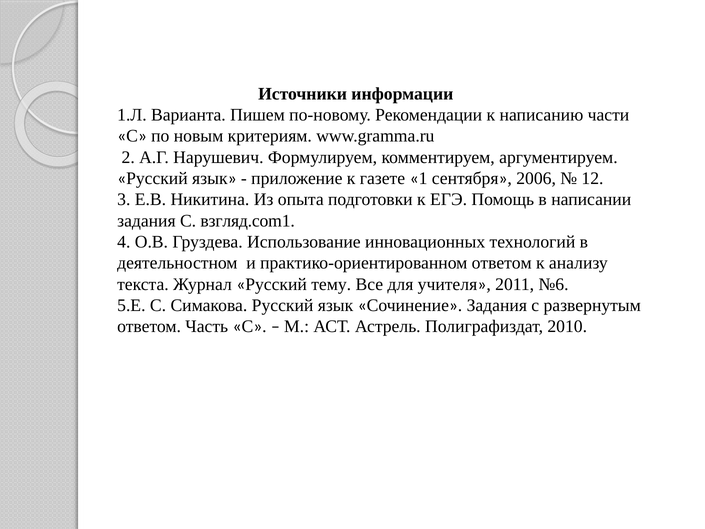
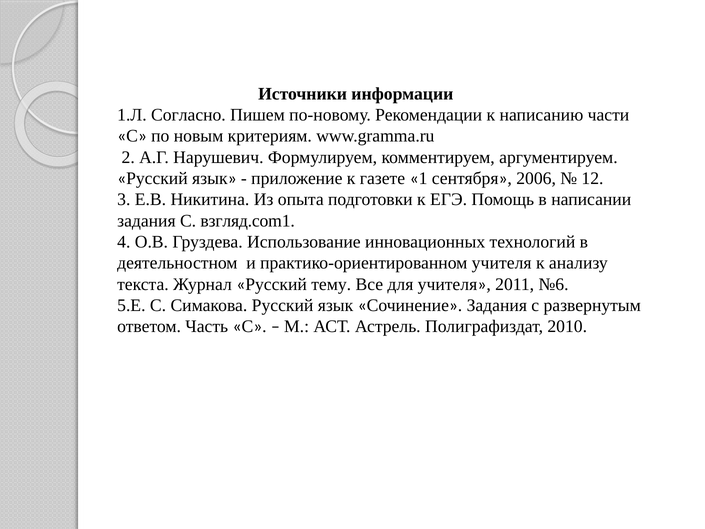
Варианта: Варианта -> Согласно
практико-ориентированном ответом: ответом -> учителя
